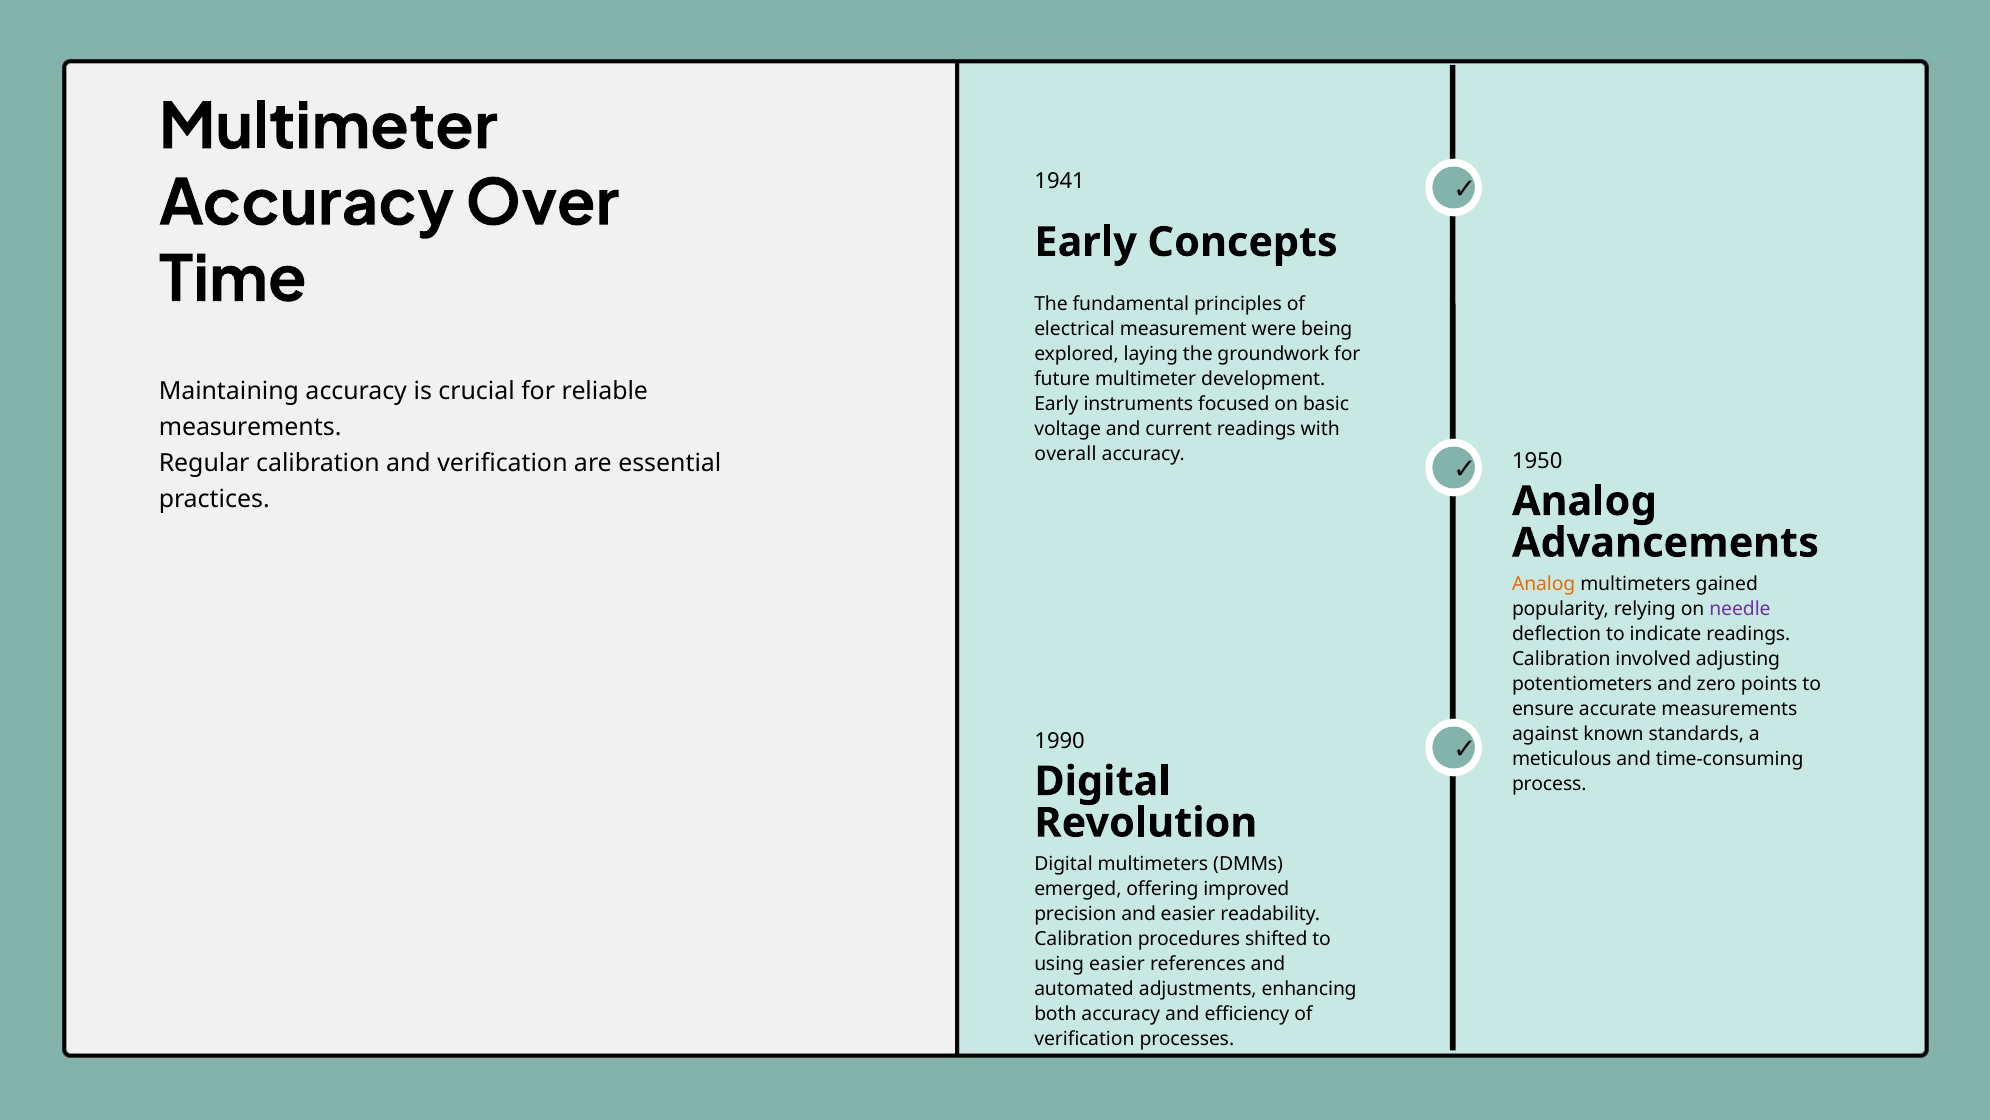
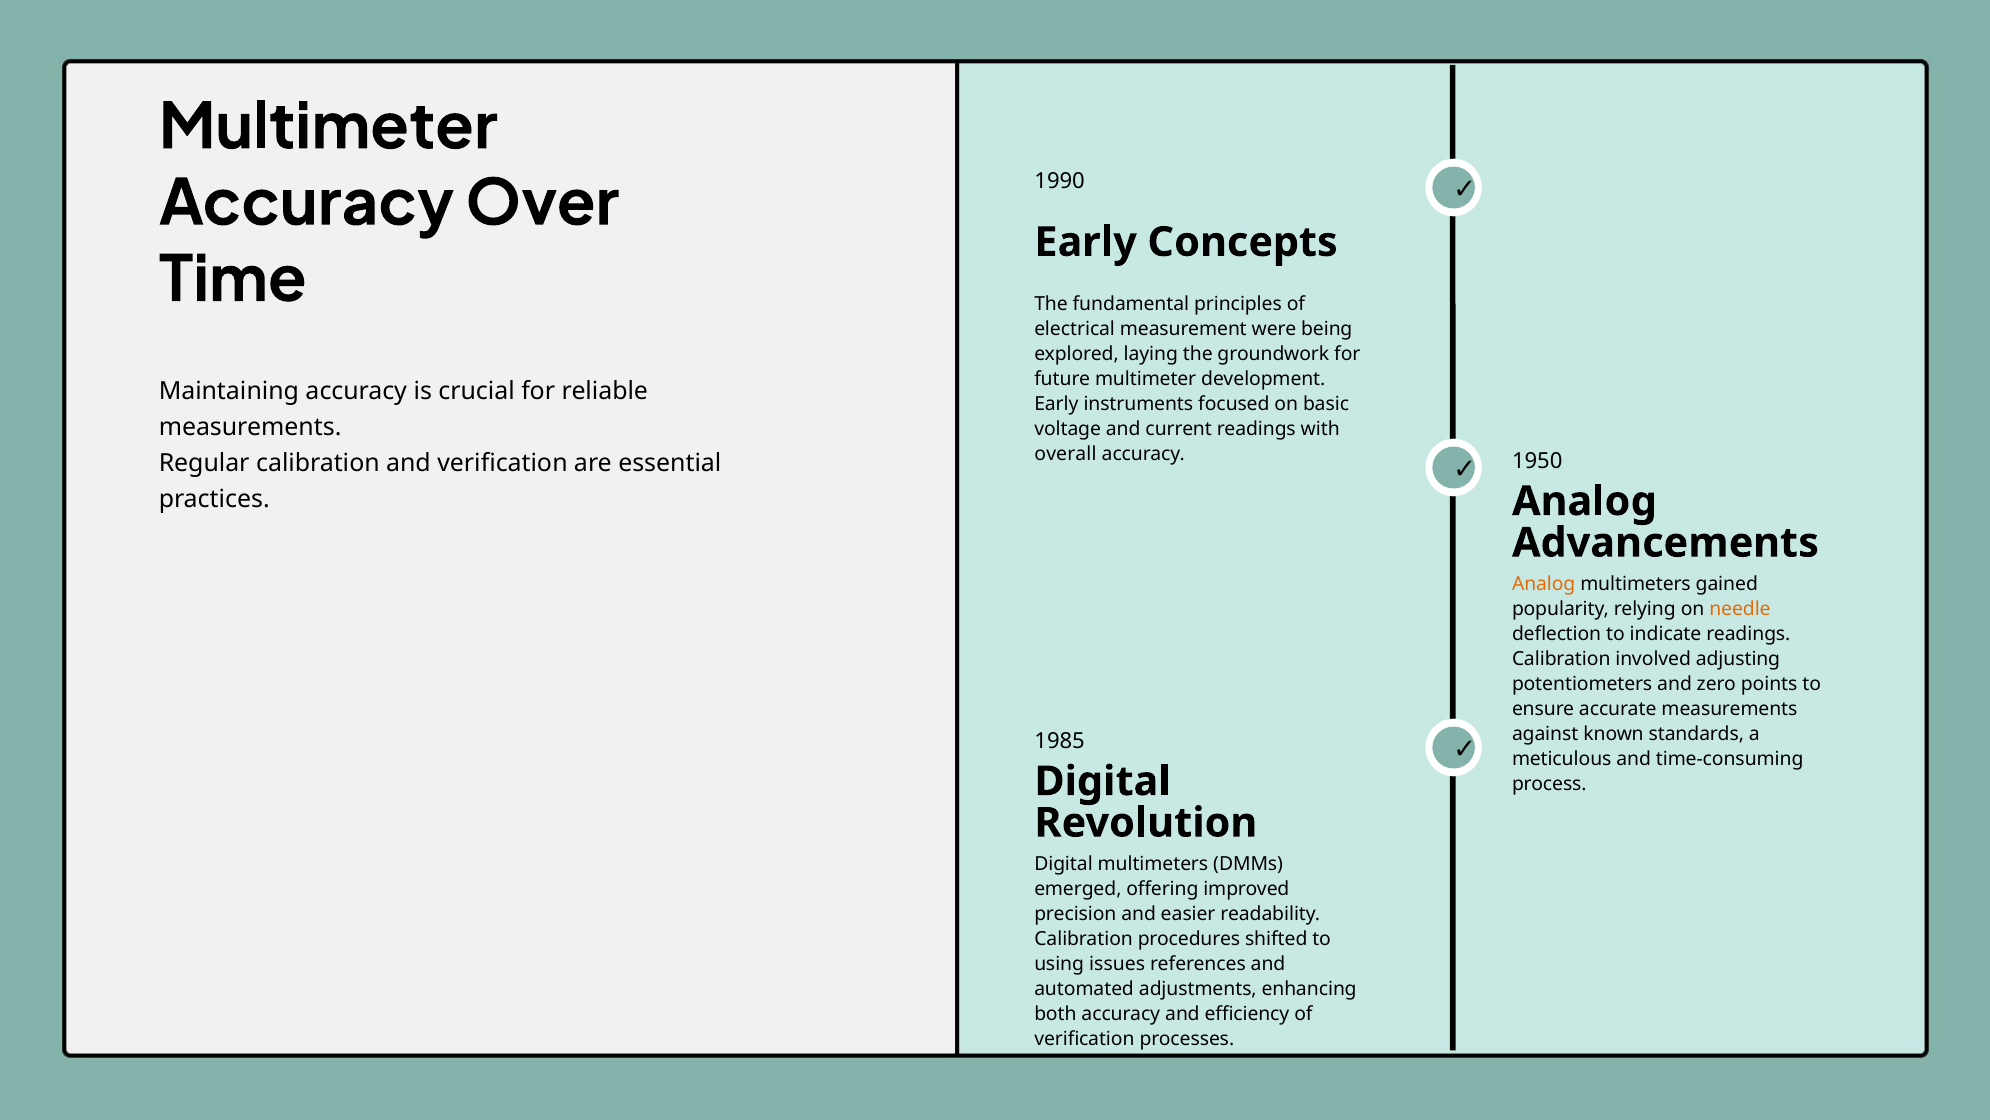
1941: 1941 -> 1990
needle colour: purple -> orange
1990: 1990 -> 1985
using easier: easier -> issues
